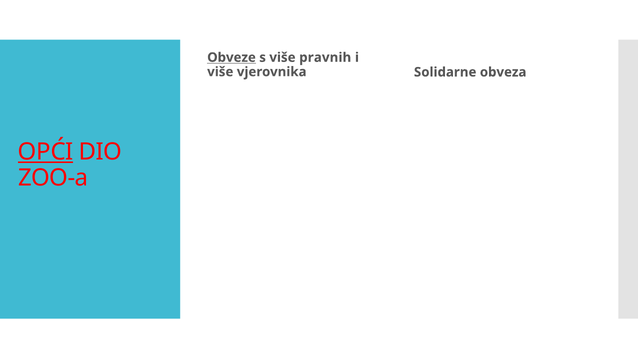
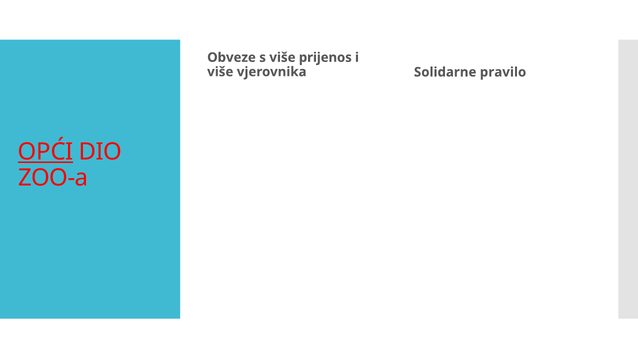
Obveze underline: present -> none
pravnih: pravnih -> prijenos
obveza: obveza -> pravilo
